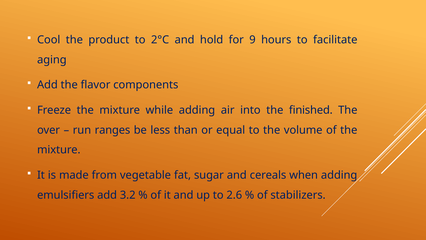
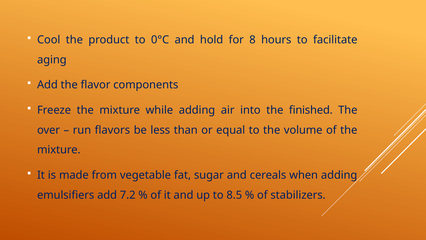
2°C: 2°C -> 0°C
9: 9 -> 8
ranges: ranges -> flavors
3.2: 3.2 -> 7.2
2.6: 2.6 -> 8.5
